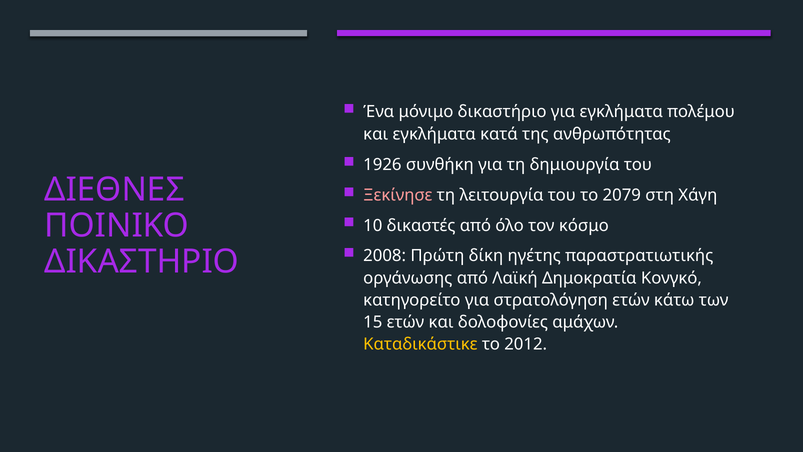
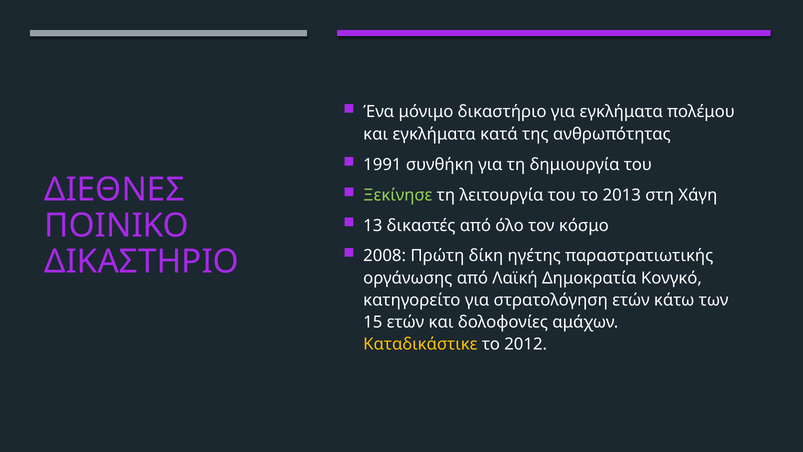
1926: 1926 -> 1991
Ξεκίνησε colour: pink -> light green
2079: 2079 -> 2013
10: 10 -> 13
